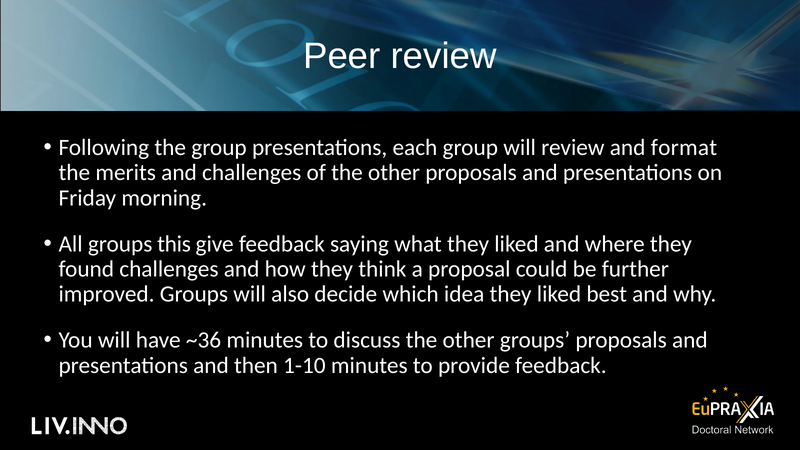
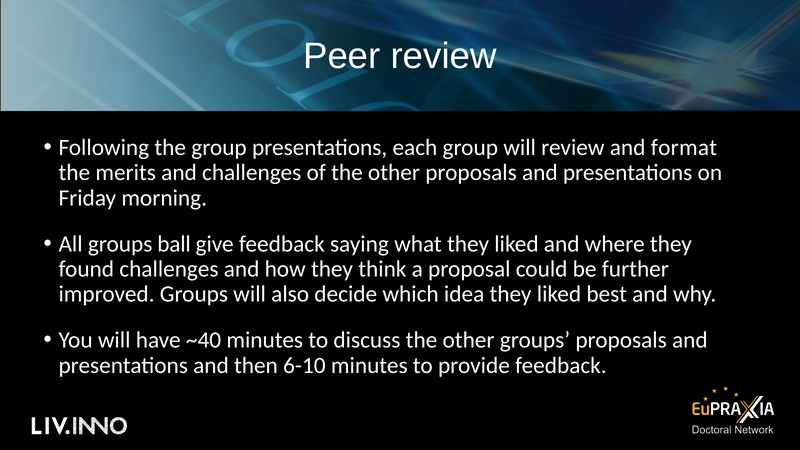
this: this -> ball
~36: ~36 -> ~40
1-10: 1-10 -> 6-10
